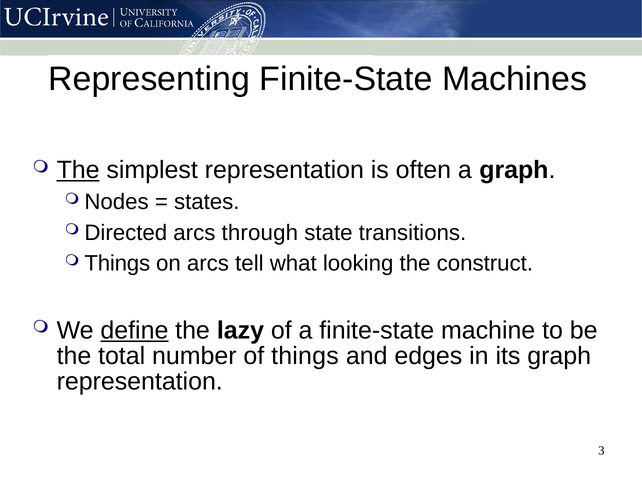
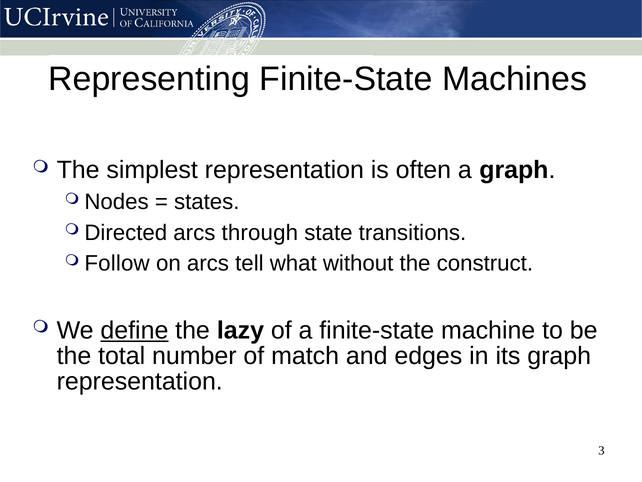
The at (78, 170) underline: present -> none
Things at (117, 263): Things -> Follow
looking: looking -> without
of things: things -> match
